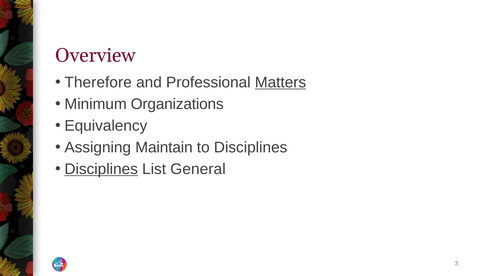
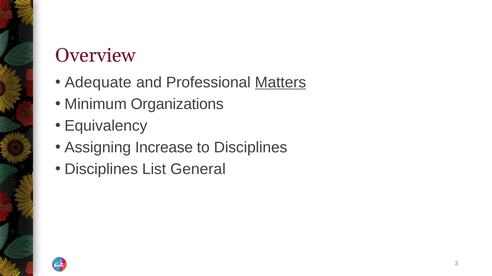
Therefore: Therefore -> Adequate
Maintain: Maintain -> Increase
Disciplines at (101, 170) underline: present -> none
